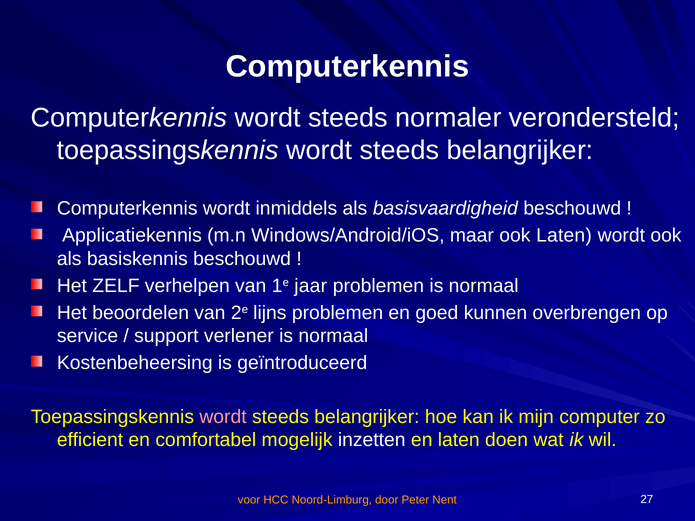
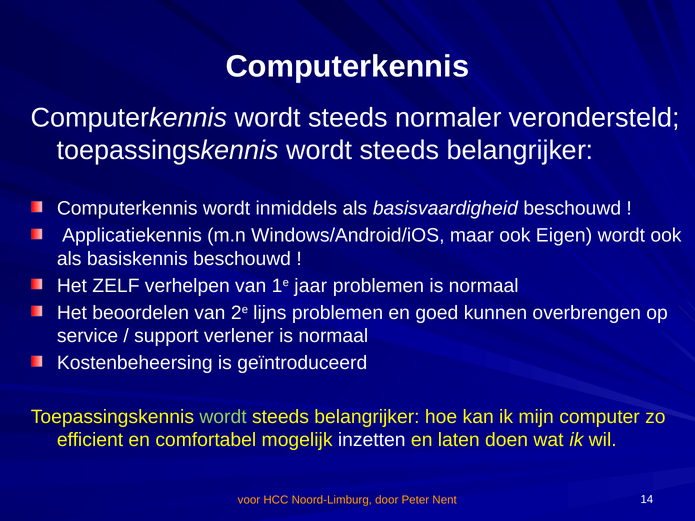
ook Laten: Laten -> Eigen
wordt at (223, 417) colour: pink -> light green
27: 27 -> 14
